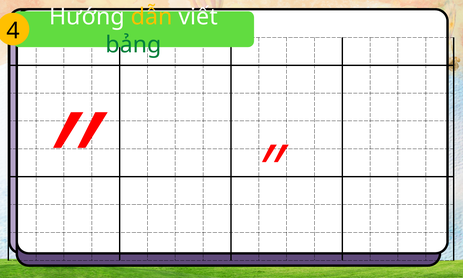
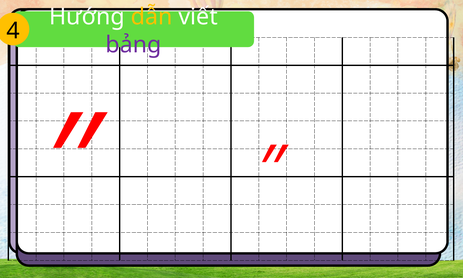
bảng colour: green -> purple
